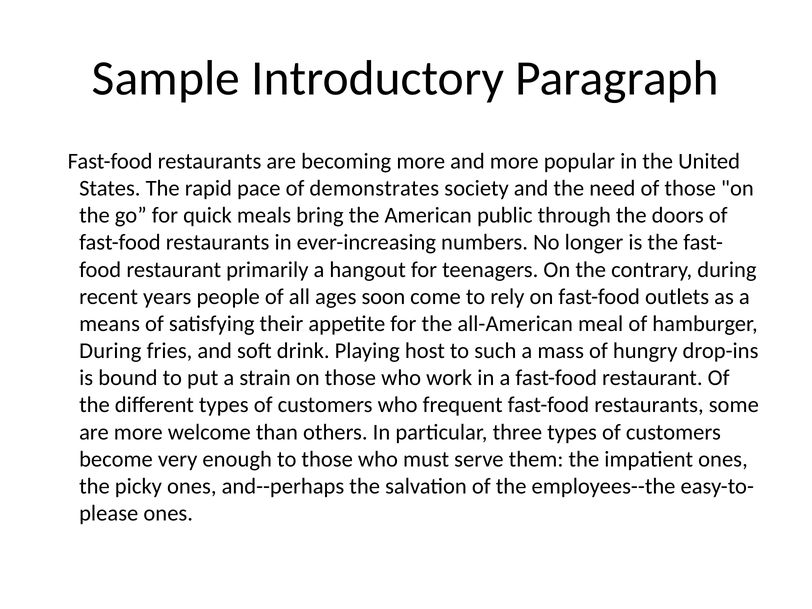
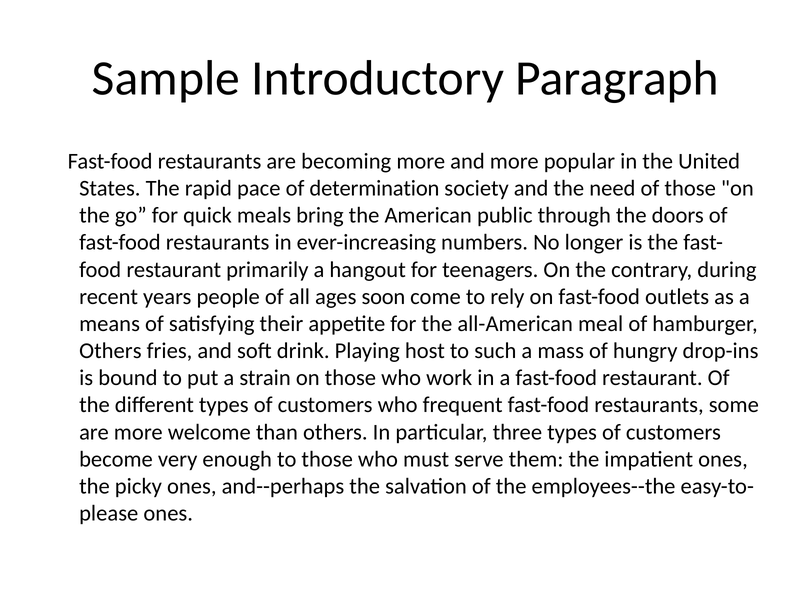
demonstrates: demonstrates -> determination
During at (110, 351): During -> Others
